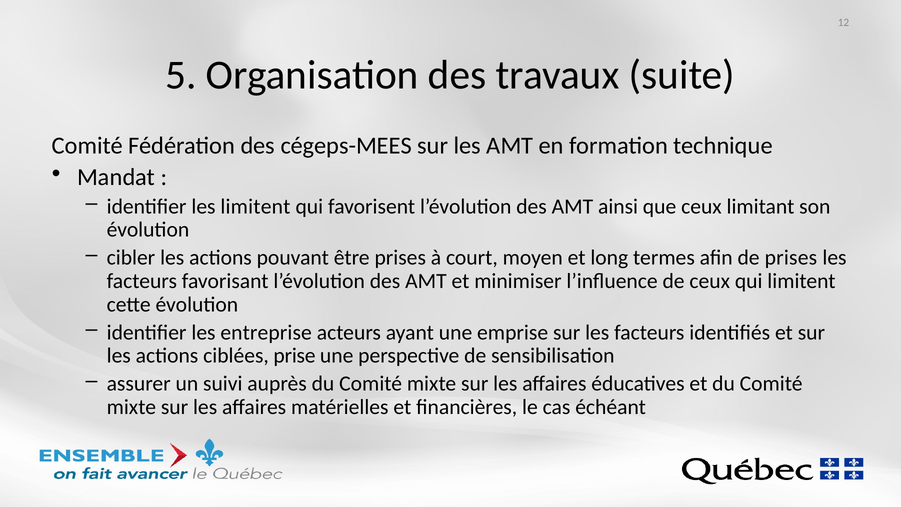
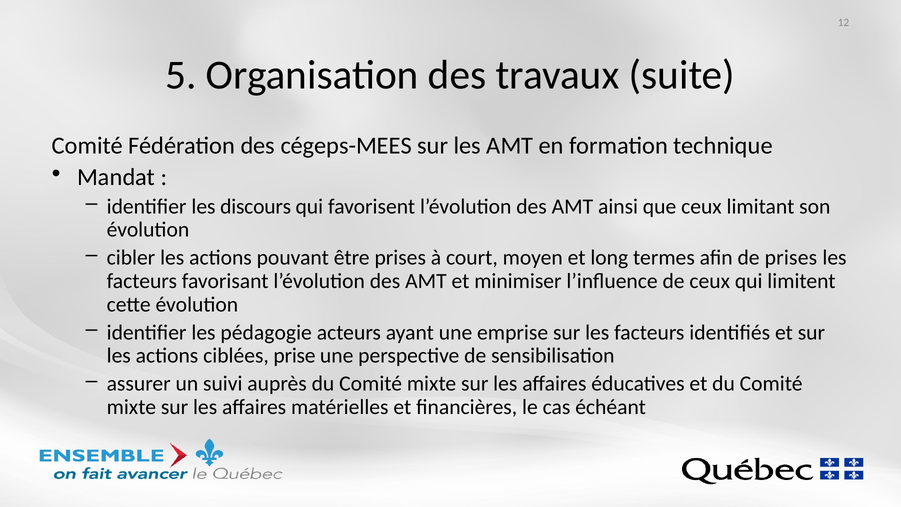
les limitent: limitent -> discours
entreprise: entreprise -> pédagogie
